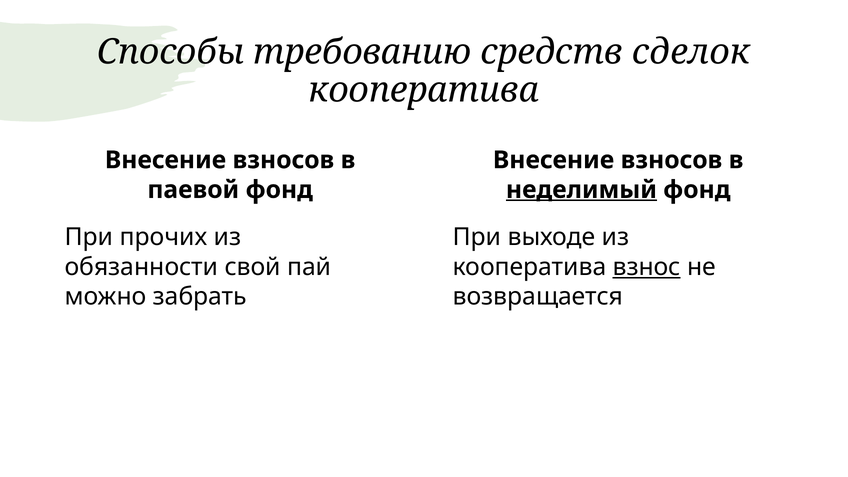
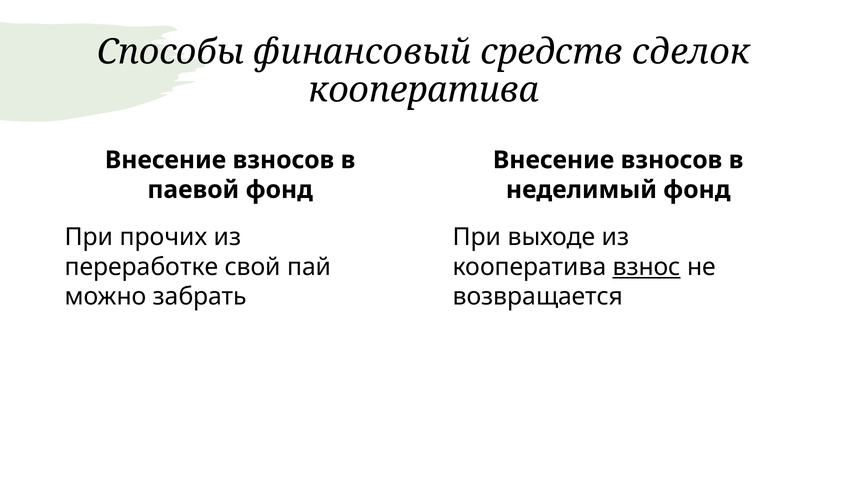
требованию: требованию -> финансовый
неделимый underline: present -> none
обязанности: обязанности -> переработке
